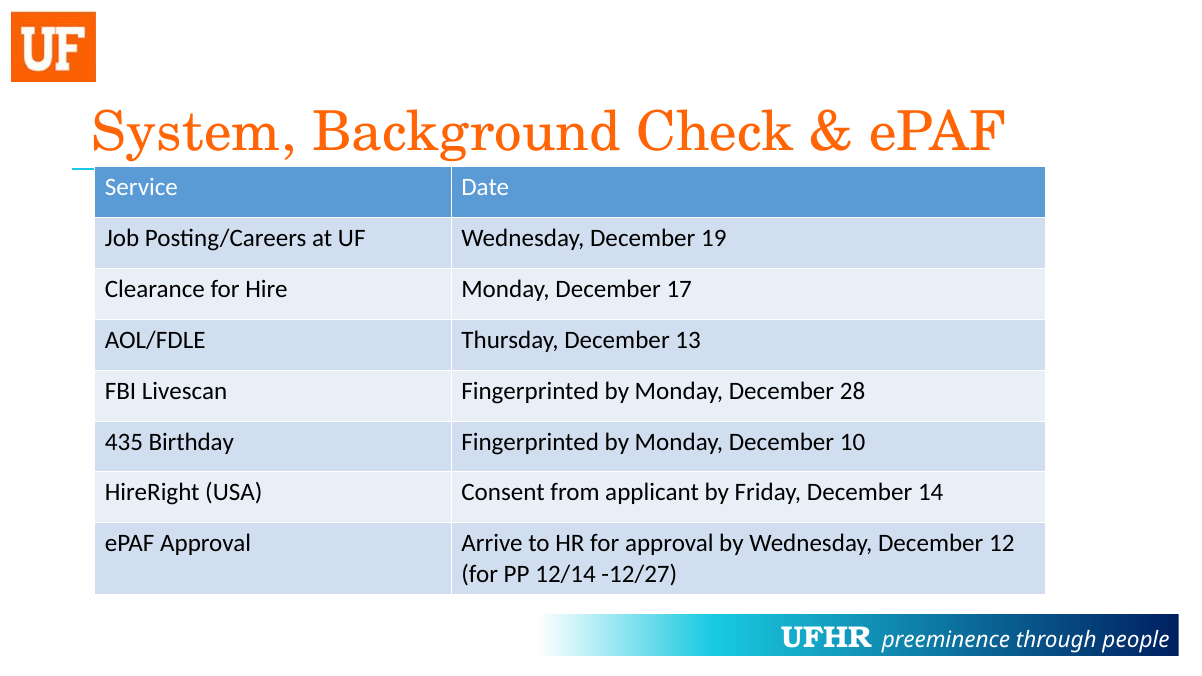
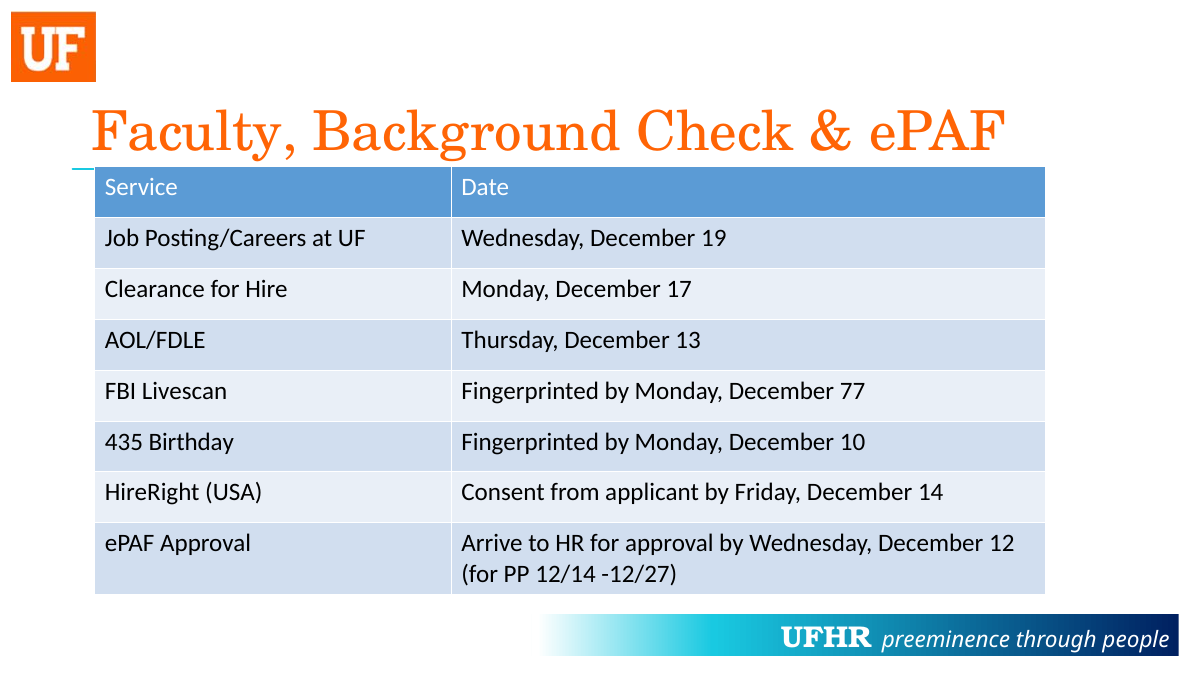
System: System -> Faculty
28: 28 -> 77
